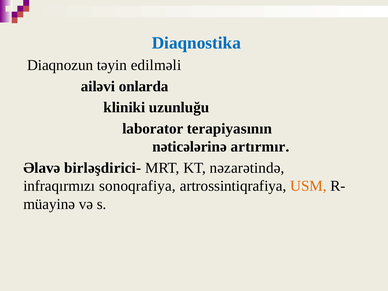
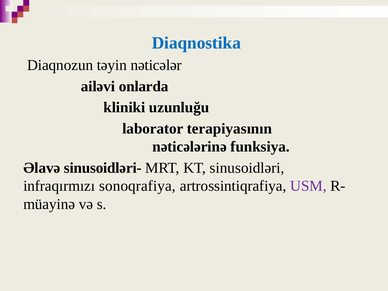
edilməli: edilməli -> nəticələr
artırmır: artırmır -> funksiya
birləşdirici-: birləşdirici- -> sinusoidləri-
nəzarətində: nəzarətində -> sinusoidləri
USM colour: orange -> purple
